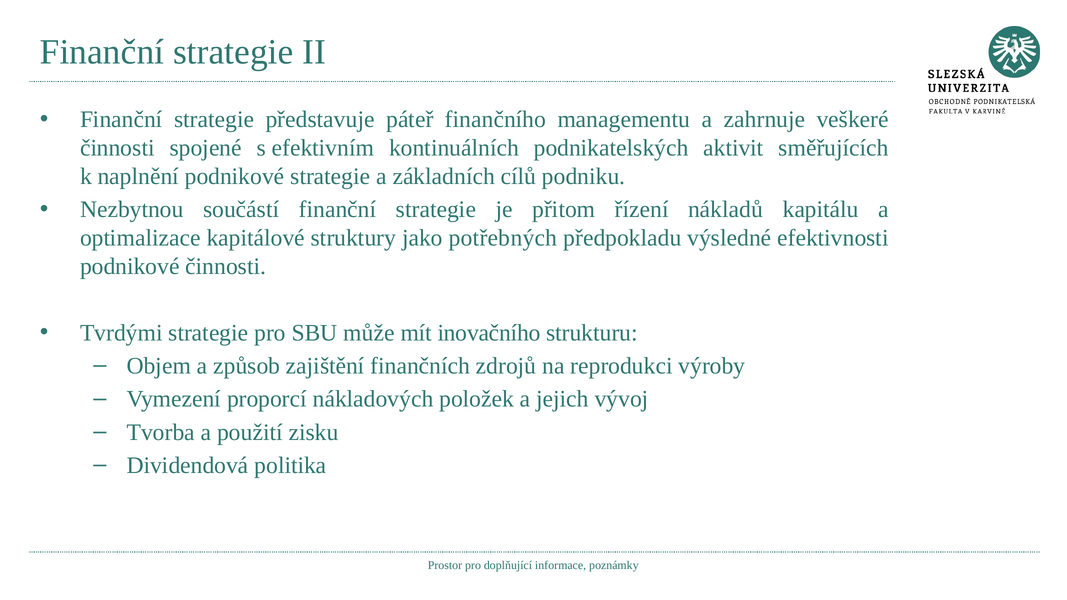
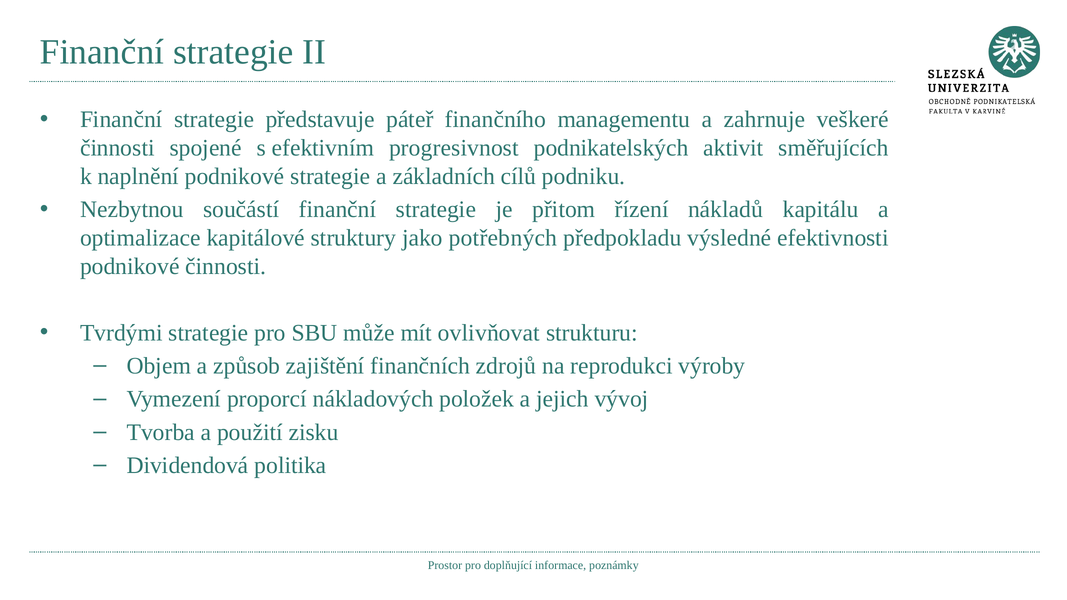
kontinuálních: kontinuálních -> progresivnost
inovačního: inovačního -> ovlivňovat
